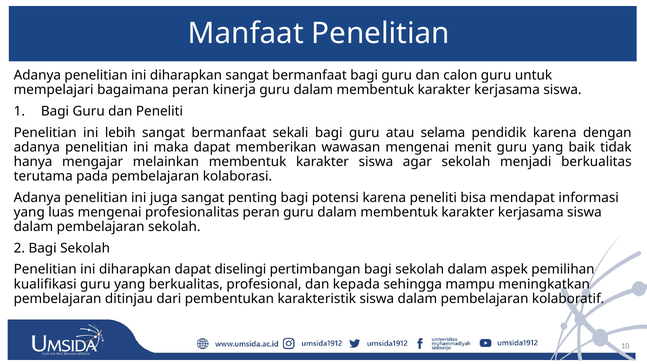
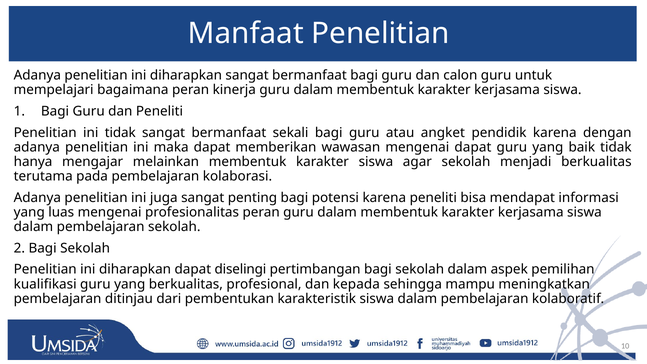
ini lebih: lebih -> tidak
selama: selama -> angket
mengenai menit: menit -> dapat
